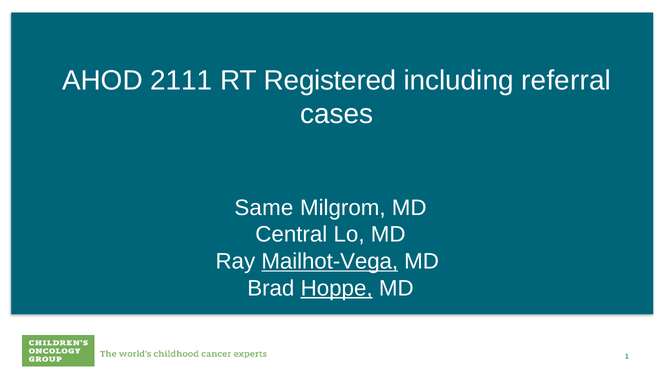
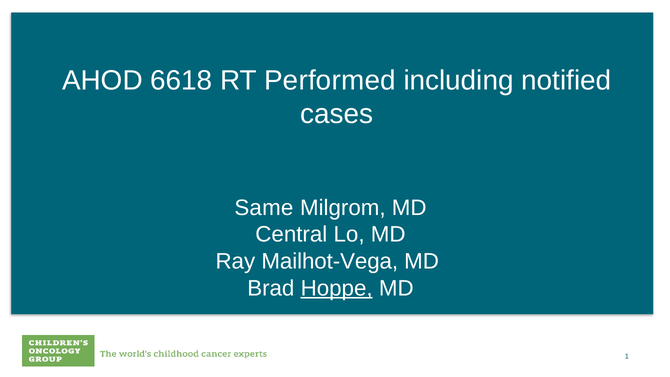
2111: 2111 -> 6618
Registered: Registered -> Performed
referral: referral -> notified
Mailhot-Vega underline: present -> none
